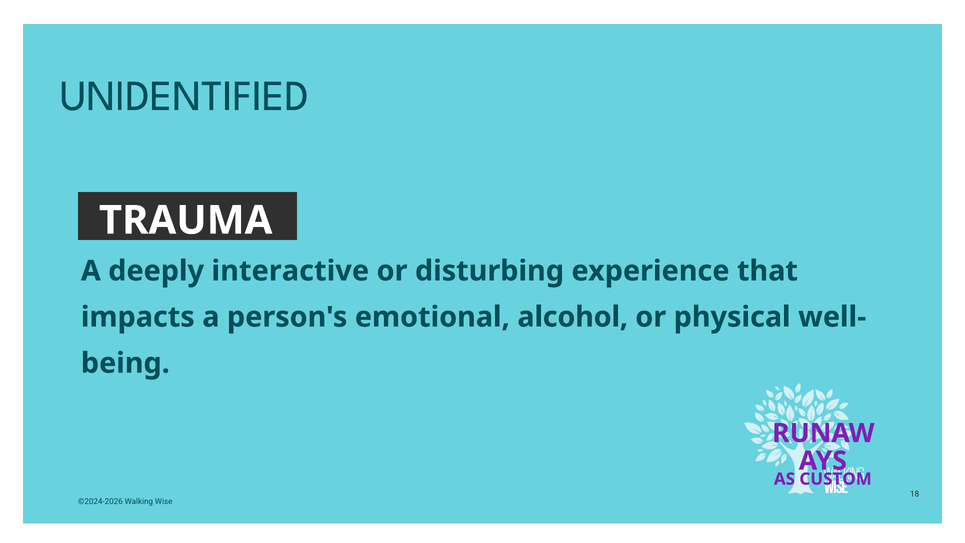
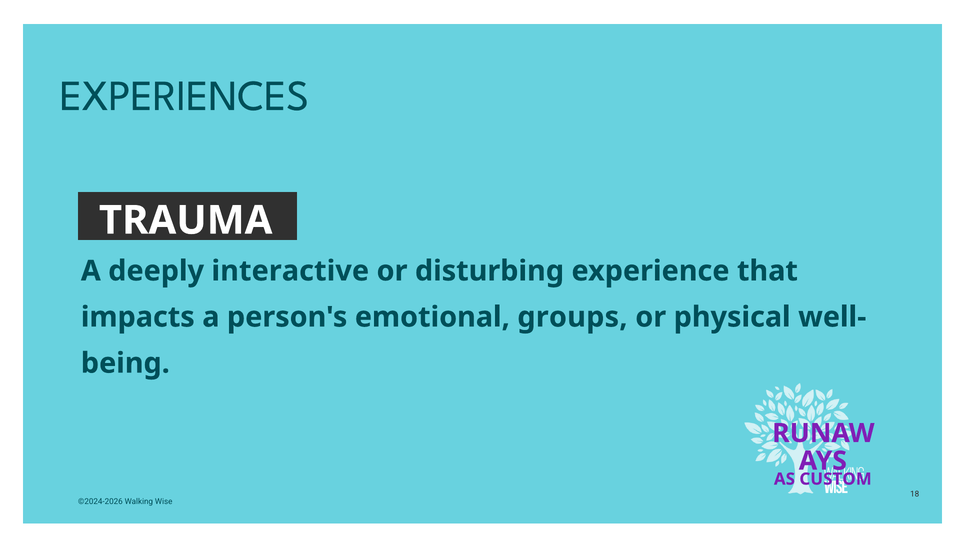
UNIDENTIFIED: UNIDENTIFIED -> EXPERIENCES
alcohol: alcohol -> groups
